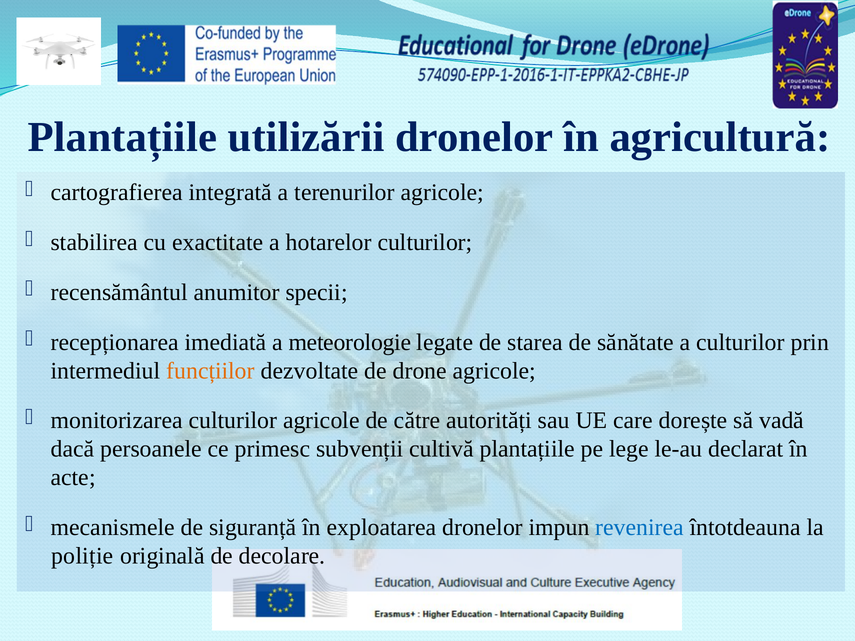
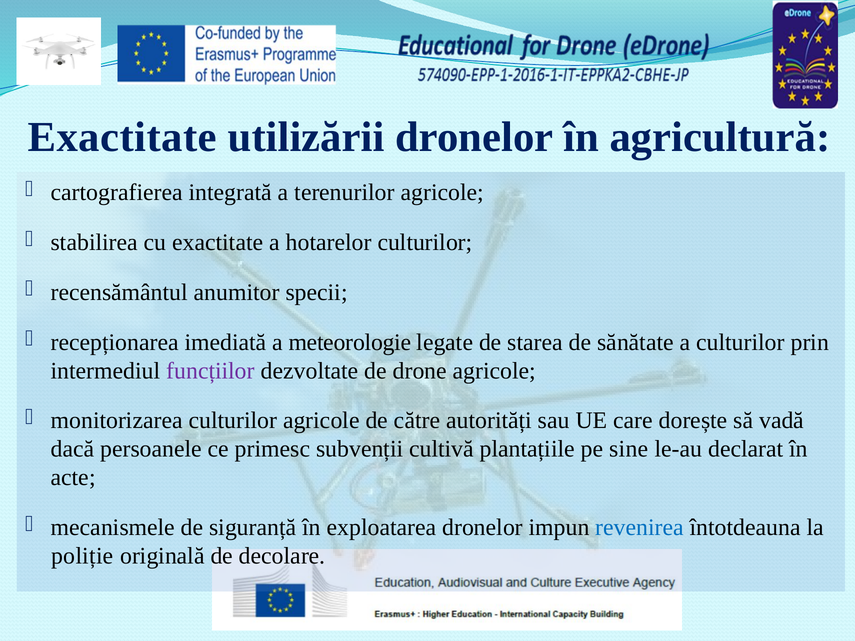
Plantațiile at (122, 137): Plantațiile -> Exactitate
funcțiilor colour: orange -> purple
lege: lege -> sine
